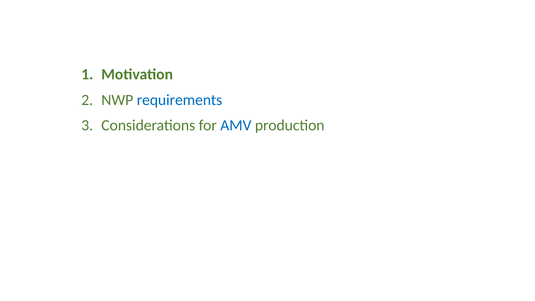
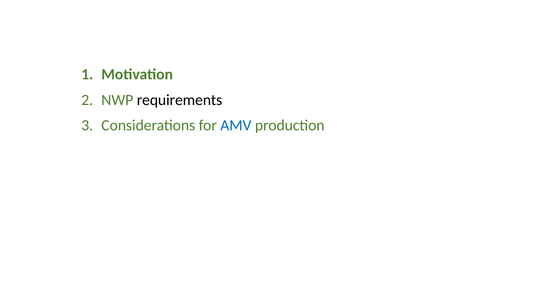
requirements colour: blue -> black
